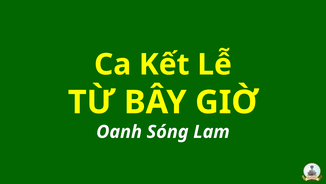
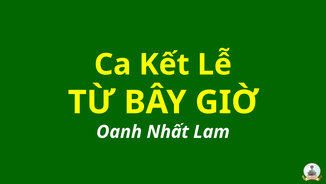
Sóng: Sóng -> Nhất
